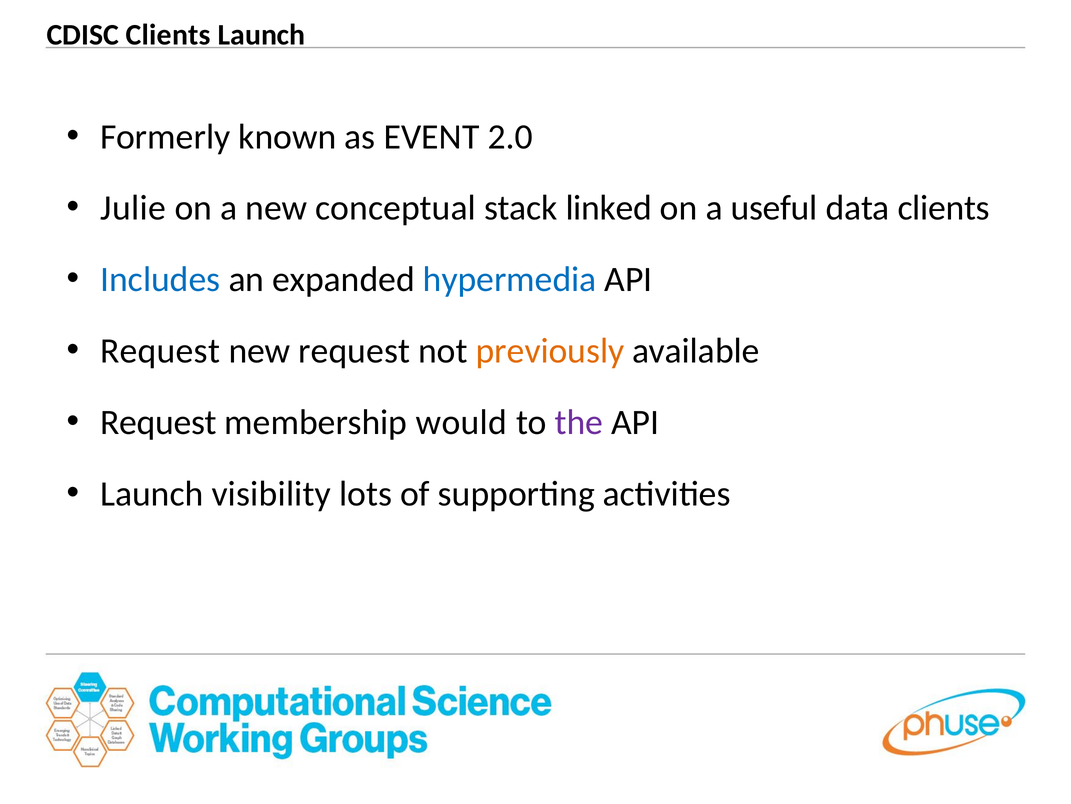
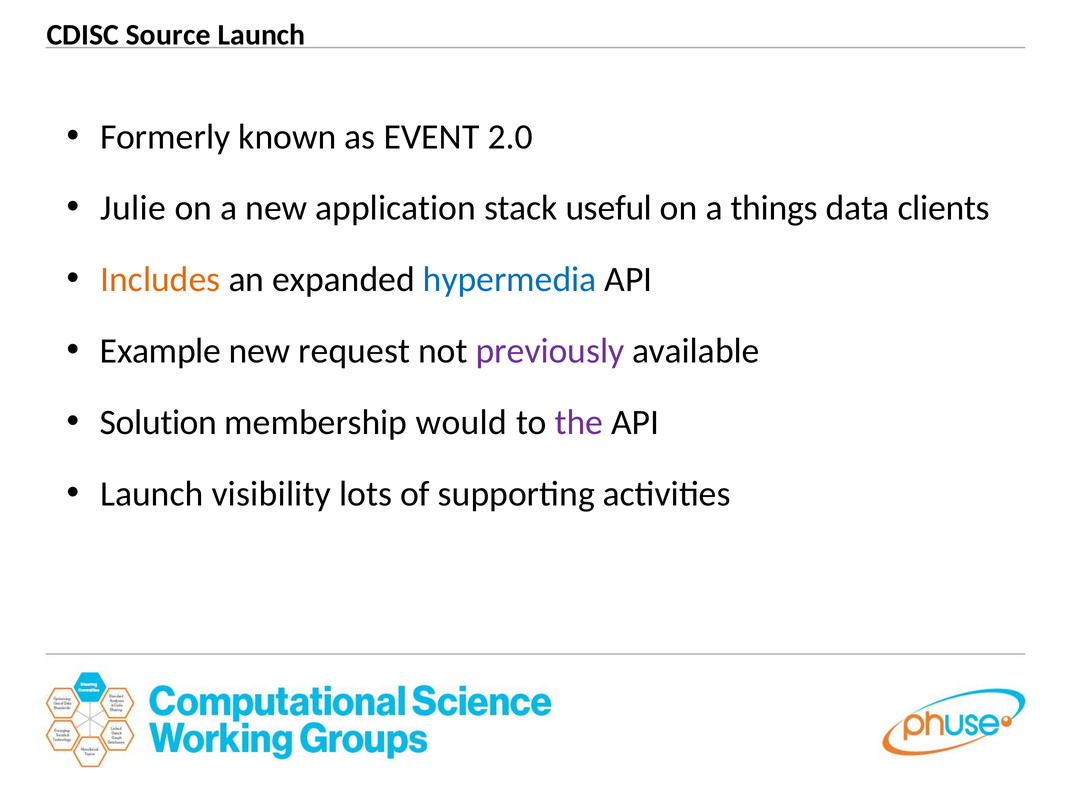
CDISC Clients: Clients -> Source
conceptual: conceptual -> application
linked: linked -> useful
useful: useful -> things
Includes colour: blue -> orange
Request at (160, 351): Request -> Example
previously colour: orange -> purple
Request at (158, 422): Request -> Solution
